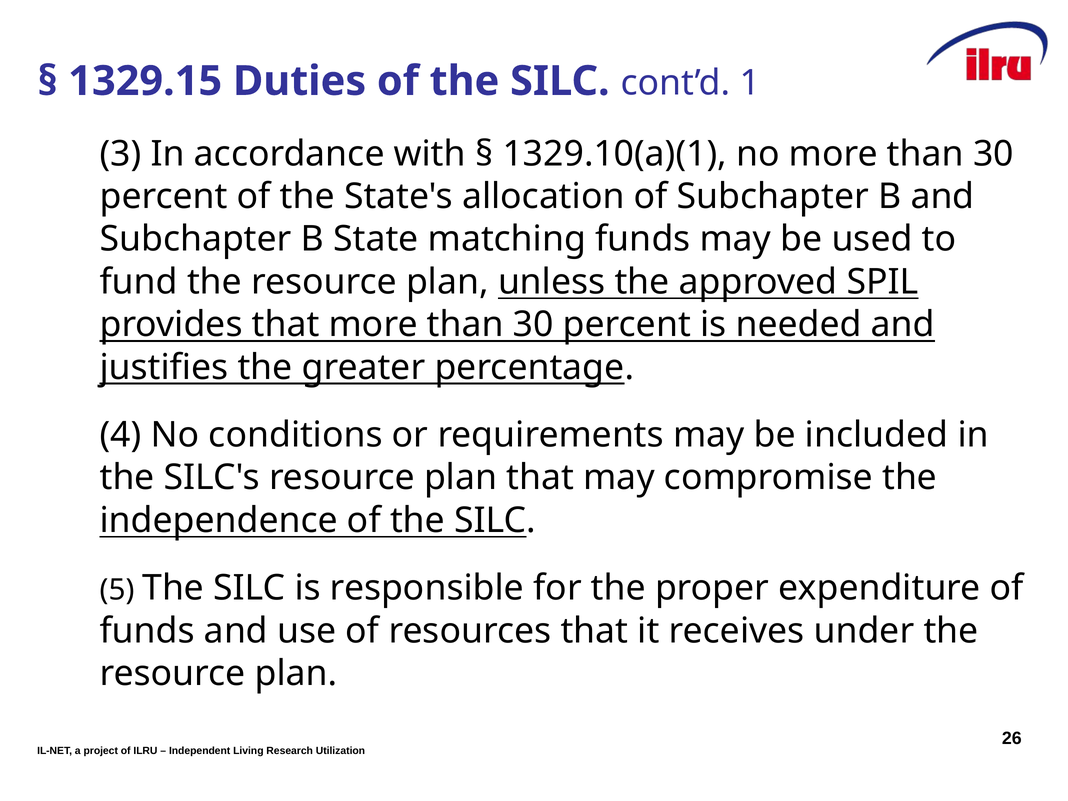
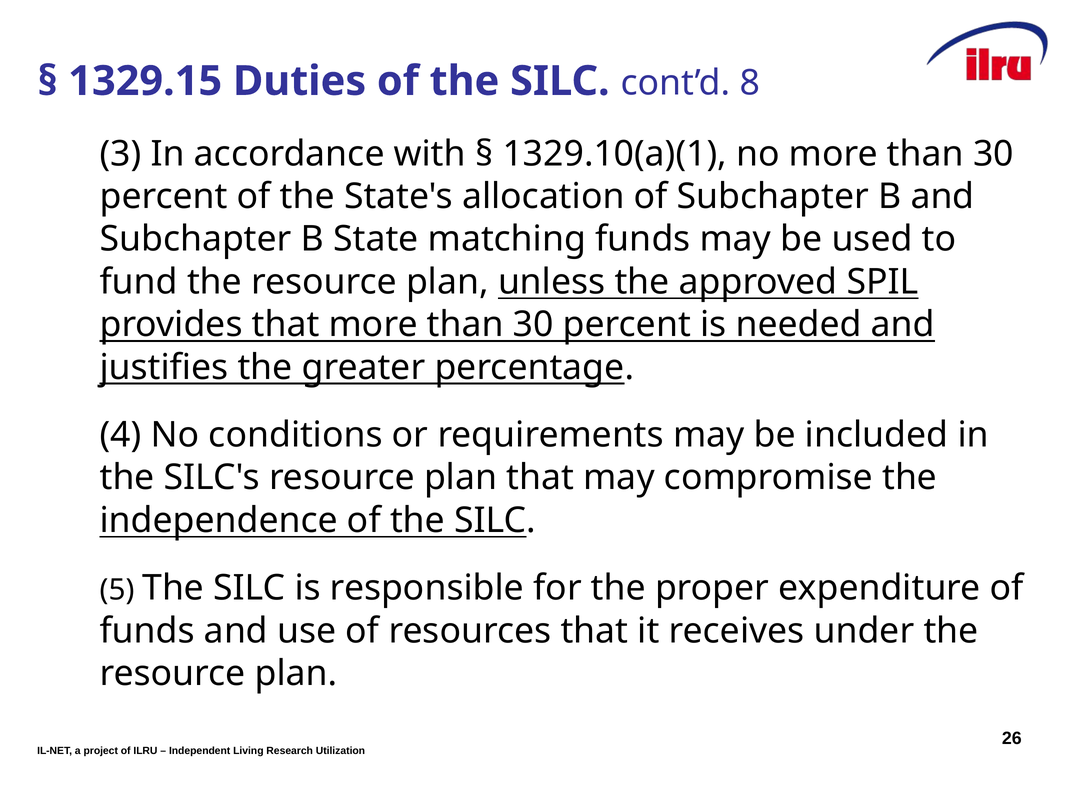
1: 1 -> 8
